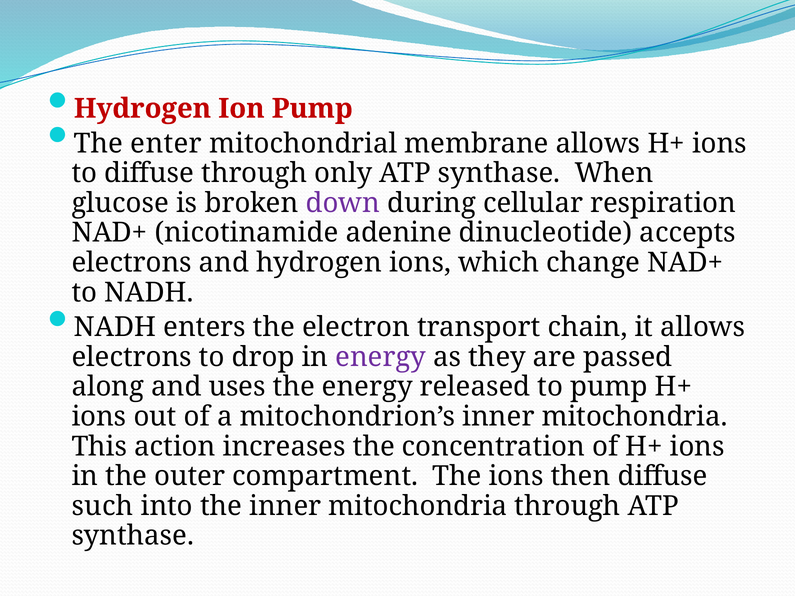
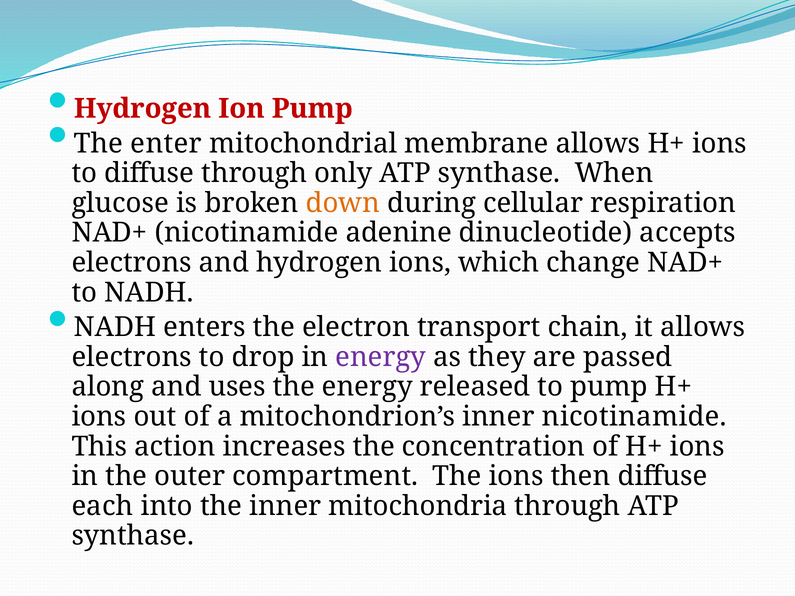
down colour: purple -> orange
mitochondrion’s inner mitochondria: mitochondria -> nicotinamide
such: such -> each
